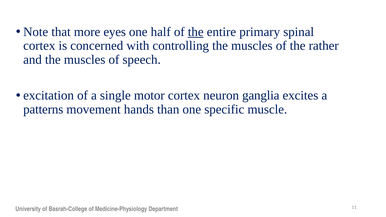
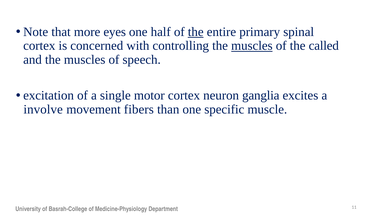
muscles at (252, 46) underline: none -> present
rather: rather -> called
patterns: patterns -> involve
hands: hands -> fibers
